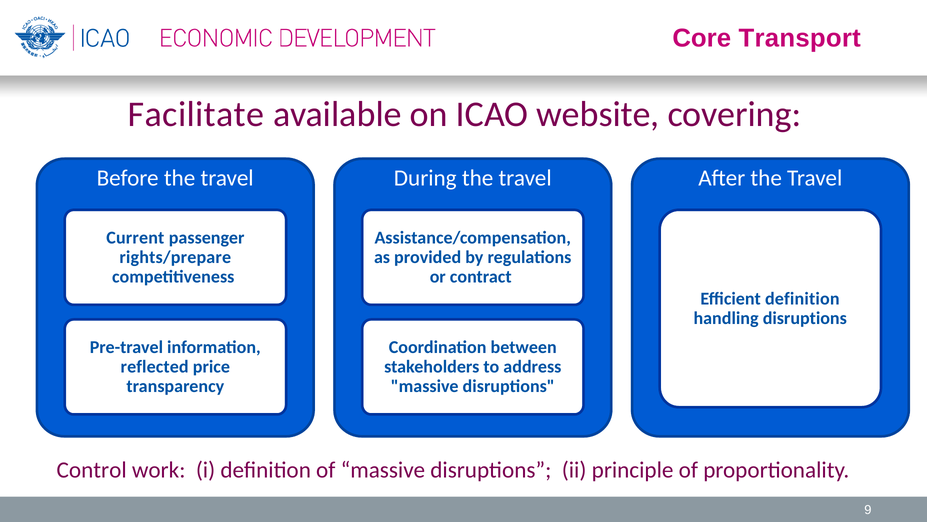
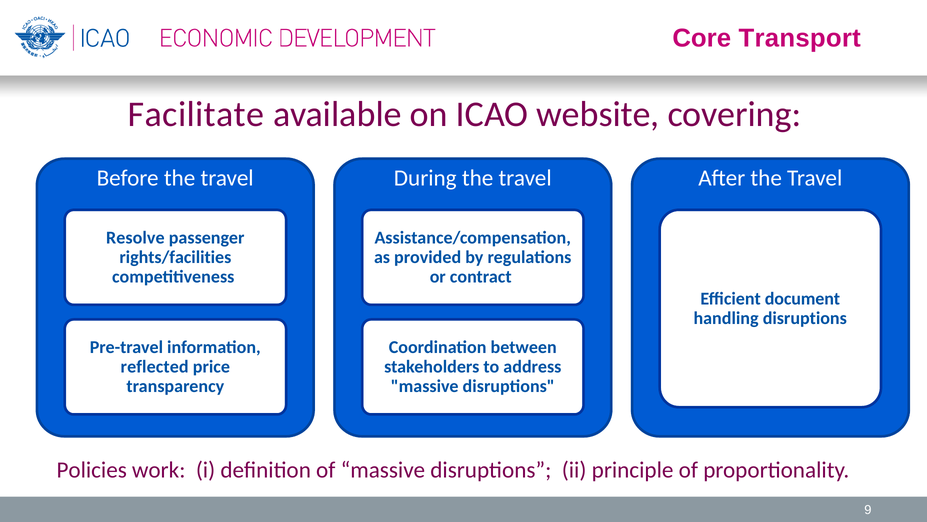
Current: Current -> Resolve
rights/prepare: rights/prepare -> rights/facilities
Efficient definition: definition -> document
Control: Control -> Policies
